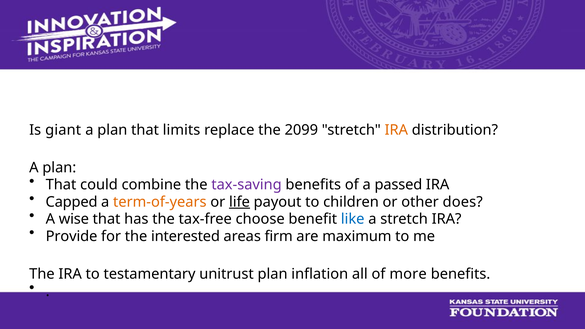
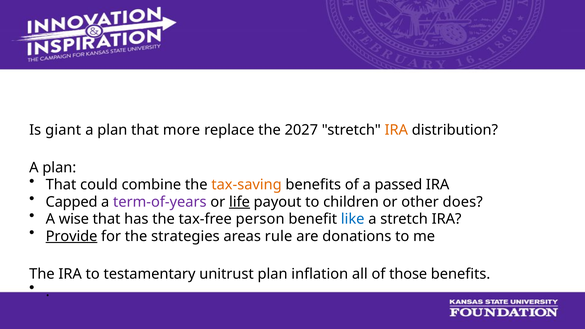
limits: limits -> more
2099: 2099 -> 2027
tax-saving colour: purple -> orange
term-of-years colour: orange -> purple
choose: choose -> person
Provide underline: none -> present
interested: interested -> strategies
firm: firm -> rule
maximum: maximum -> donations
more: more -> those
